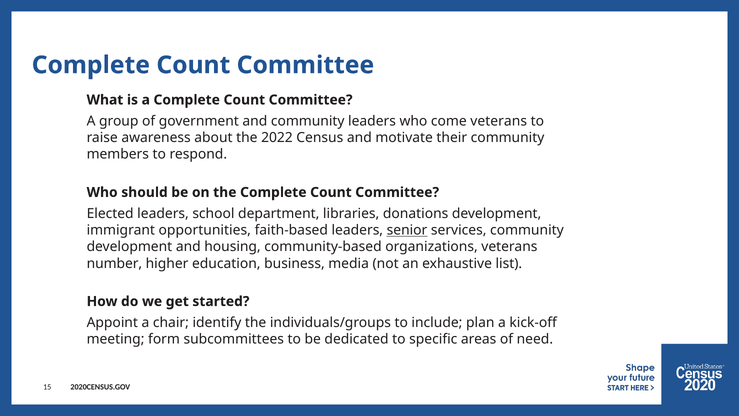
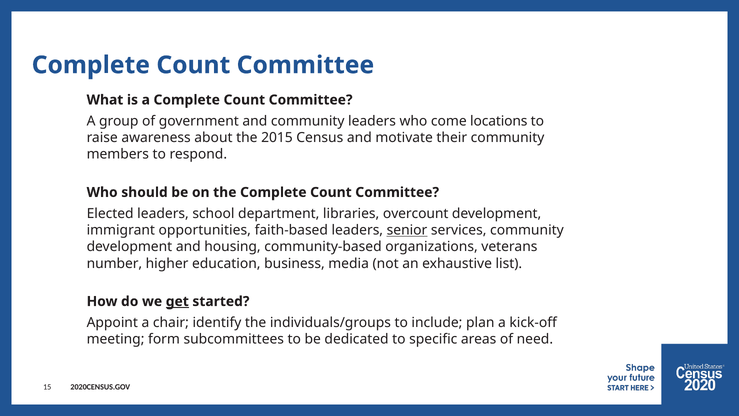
come veterans: veterans -> locations
2022: 2022 -> 2015
donations: donations -> overcount
get underline: none -> present
